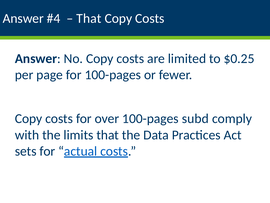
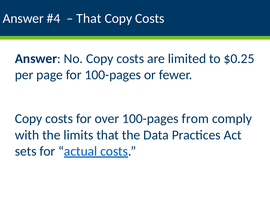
subd: subd -> from
